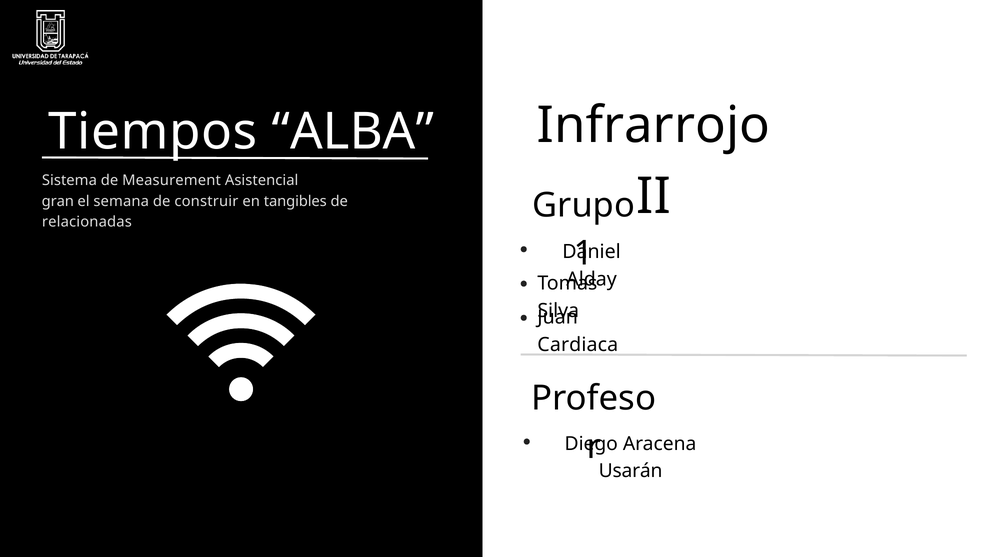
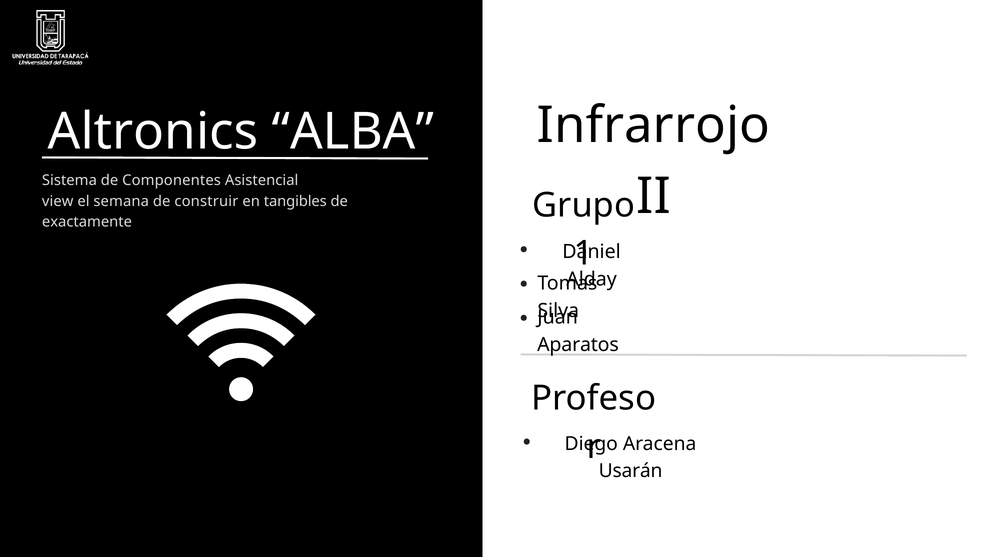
Tiempos: Tiempos -> Altronics
Measurement: Measurement -> Componentes
gran: gran -> view
relacionadas: relacionadas -> exactamente
Cardiaca: Cardiaca -> Aparatos
